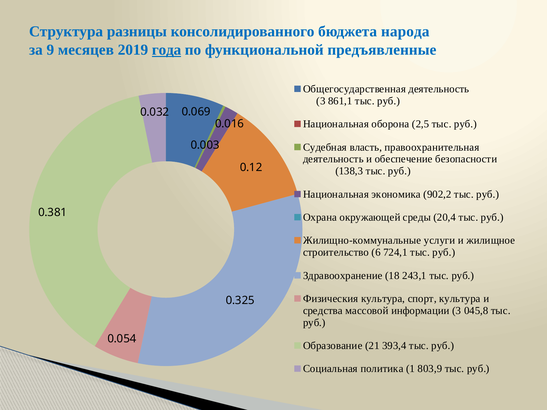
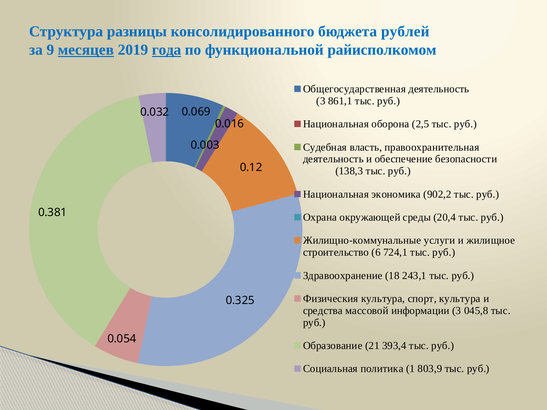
народа: народа -> рублей
месяцев underline: none -> present
предъявленные: предъявленные -> райисполкомом
